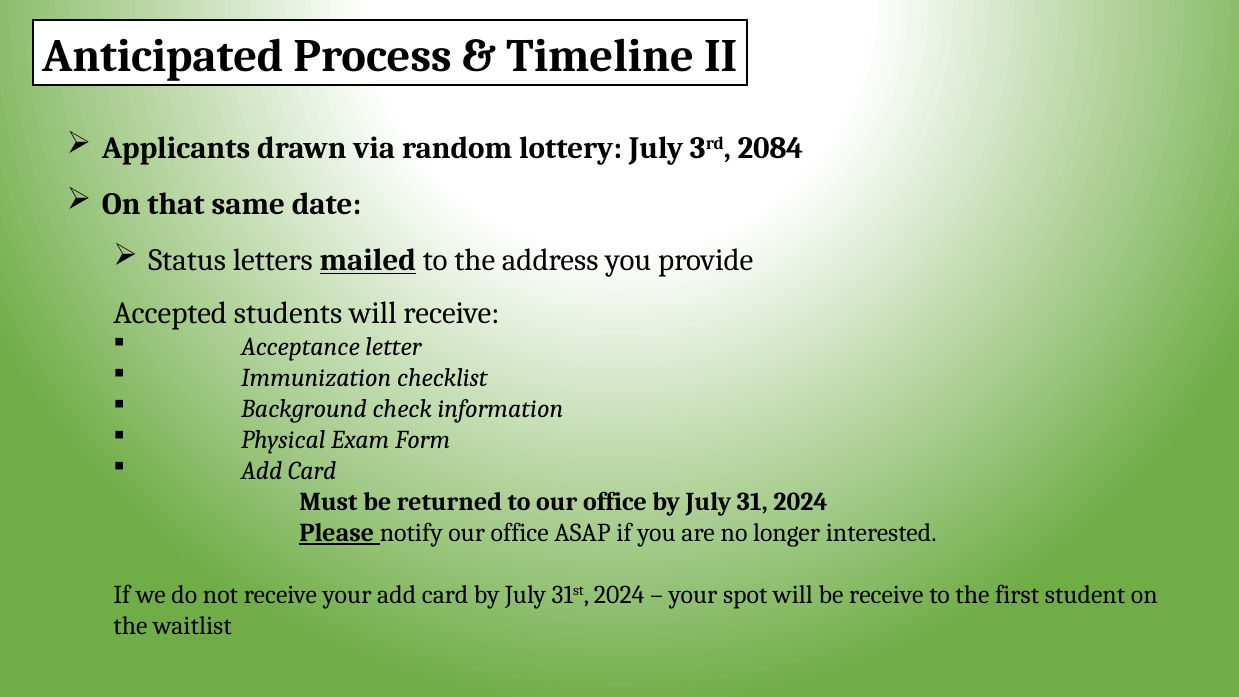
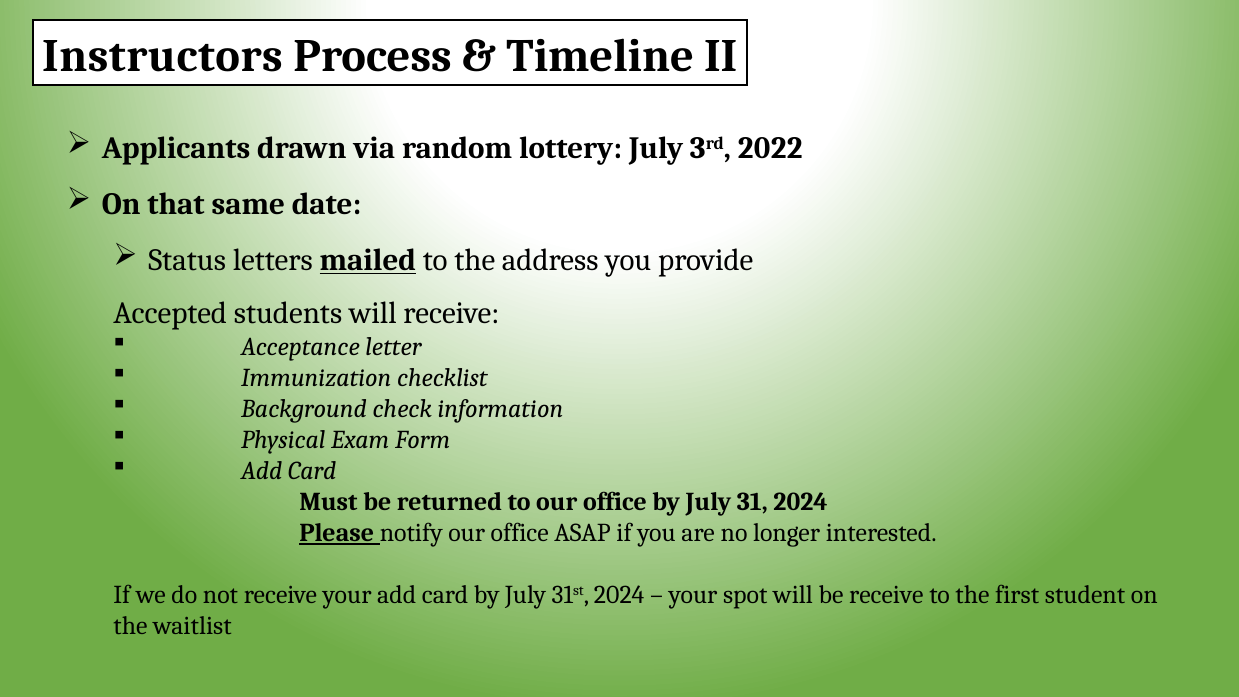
Anticipated: Anticipated -> Instructors
2084: 2084 -> 2022
